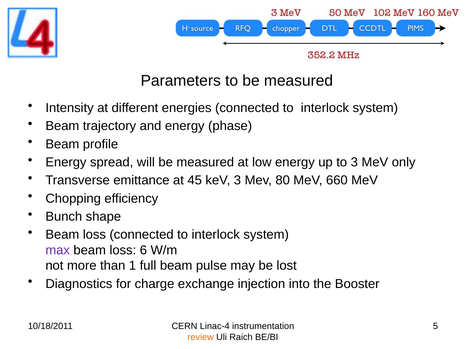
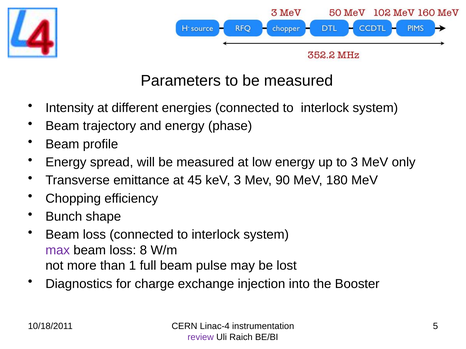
80: 80 -> 90
660: 660 -> 180
6: 6 -> 8
review colour: orange -> purple
